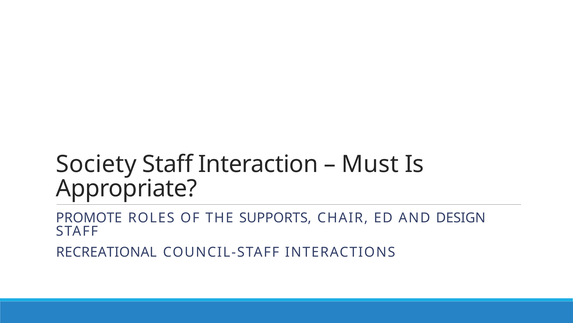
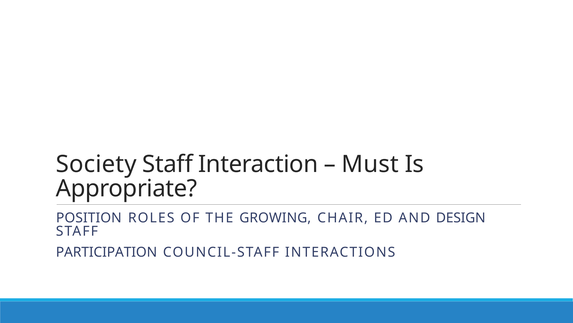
PROMOTE: PROMOTE -> POSITION
SUPPORTS: SUPPORTS -> GROWING
RECREATIONAL: RECREATIONAL -> PARTICIPATION
